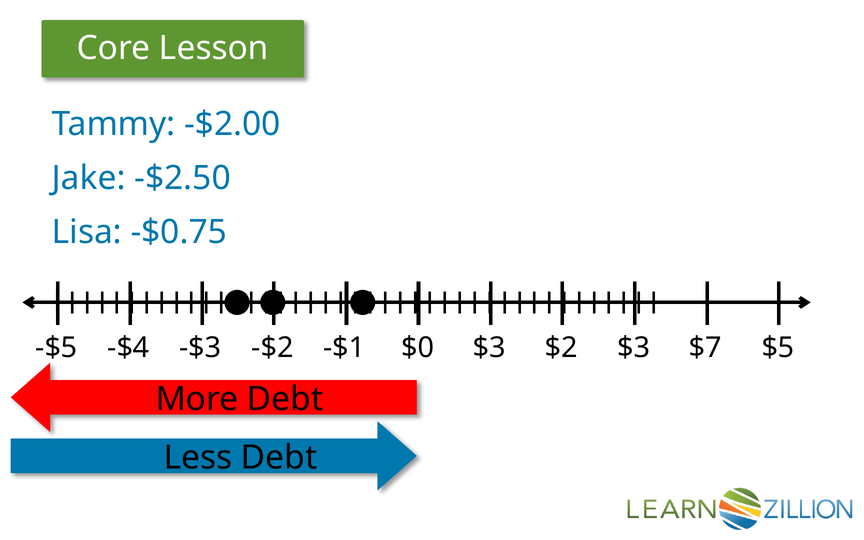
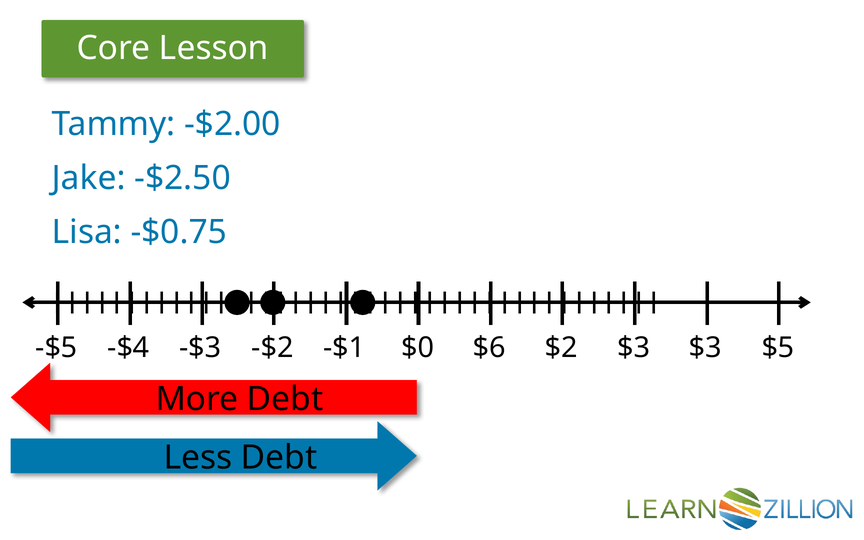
$3 at (489, 348): $3 -> $6
$3 $7: $7 -> $3
